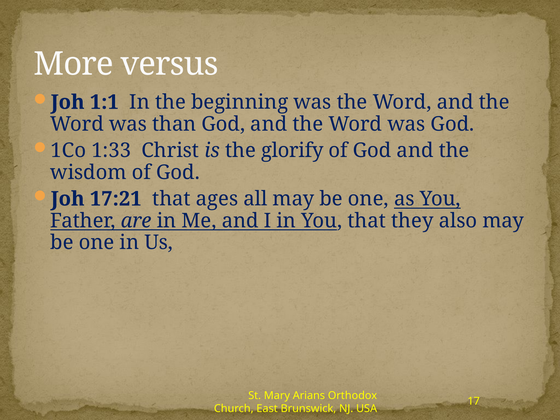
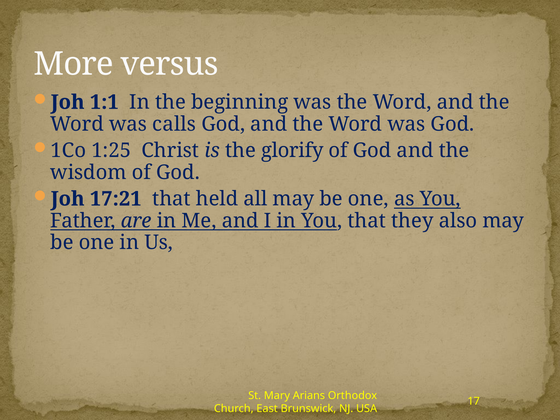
than: than -> calls
1:33: 1:33 -> 1:25
ages: ages -> held
